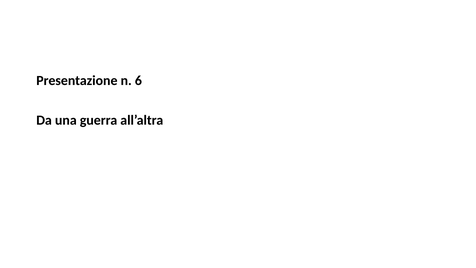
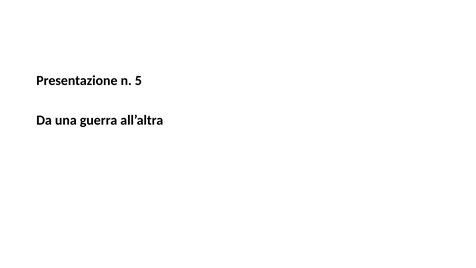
6: 6 -> 5
